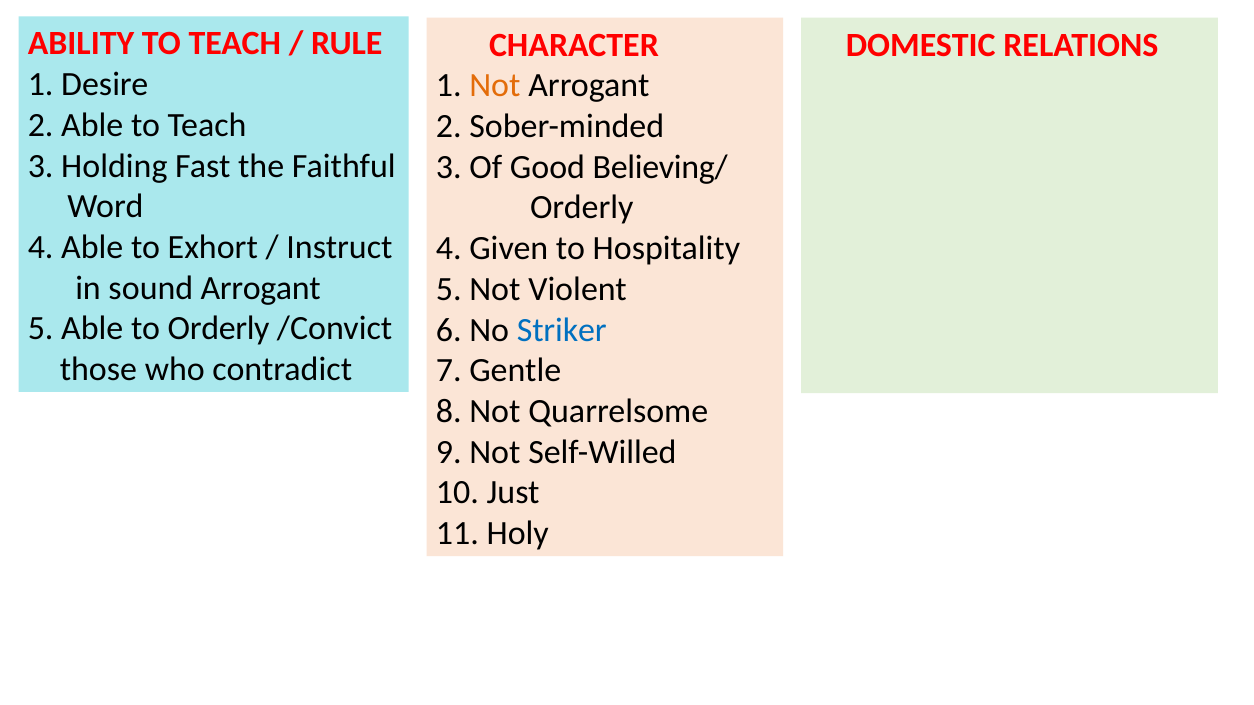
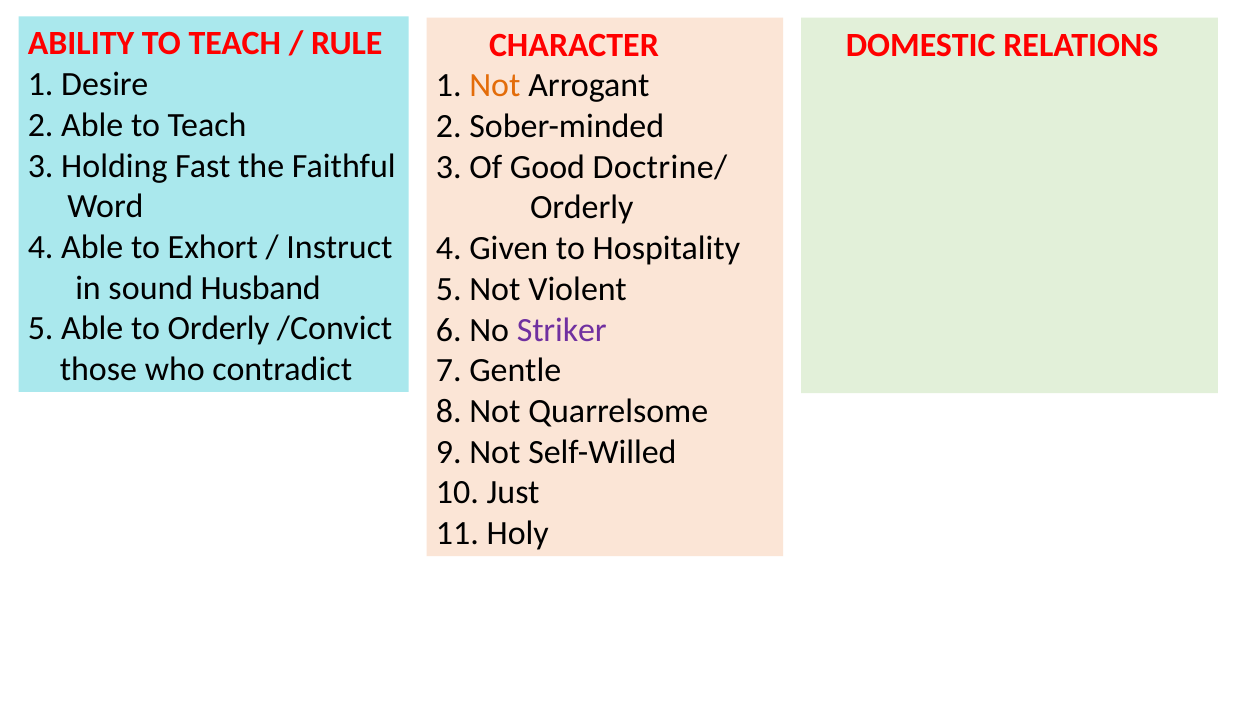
Believing/: Believing/ -> Doctrine/
sound Arrogant: Arrogant -> Husband
Striker colour: blue -> purple
